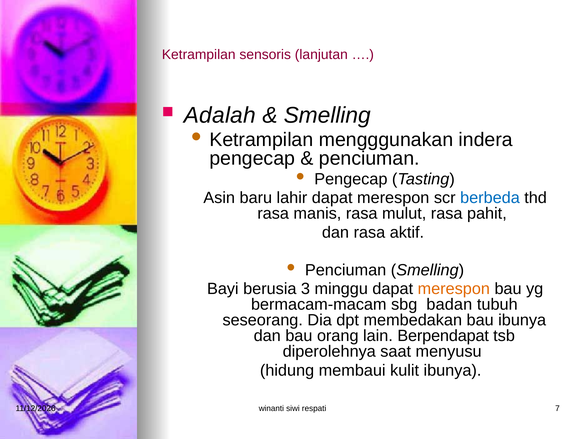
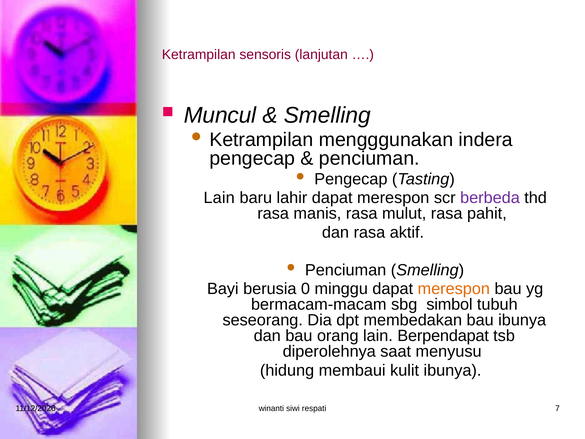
Adalah: Adalah -> Muncul
Asin at (219, 198): Asin -> Lain
berbeda colour: blue -> purple
3: 3 -> 0
badan: badan -> simbol
